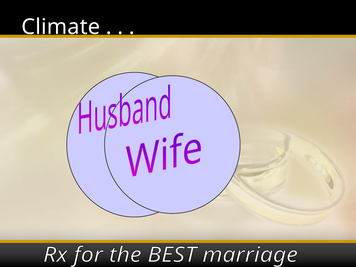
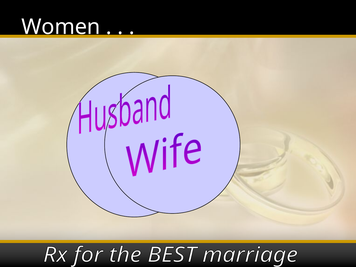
Climate: Climate -> Women
